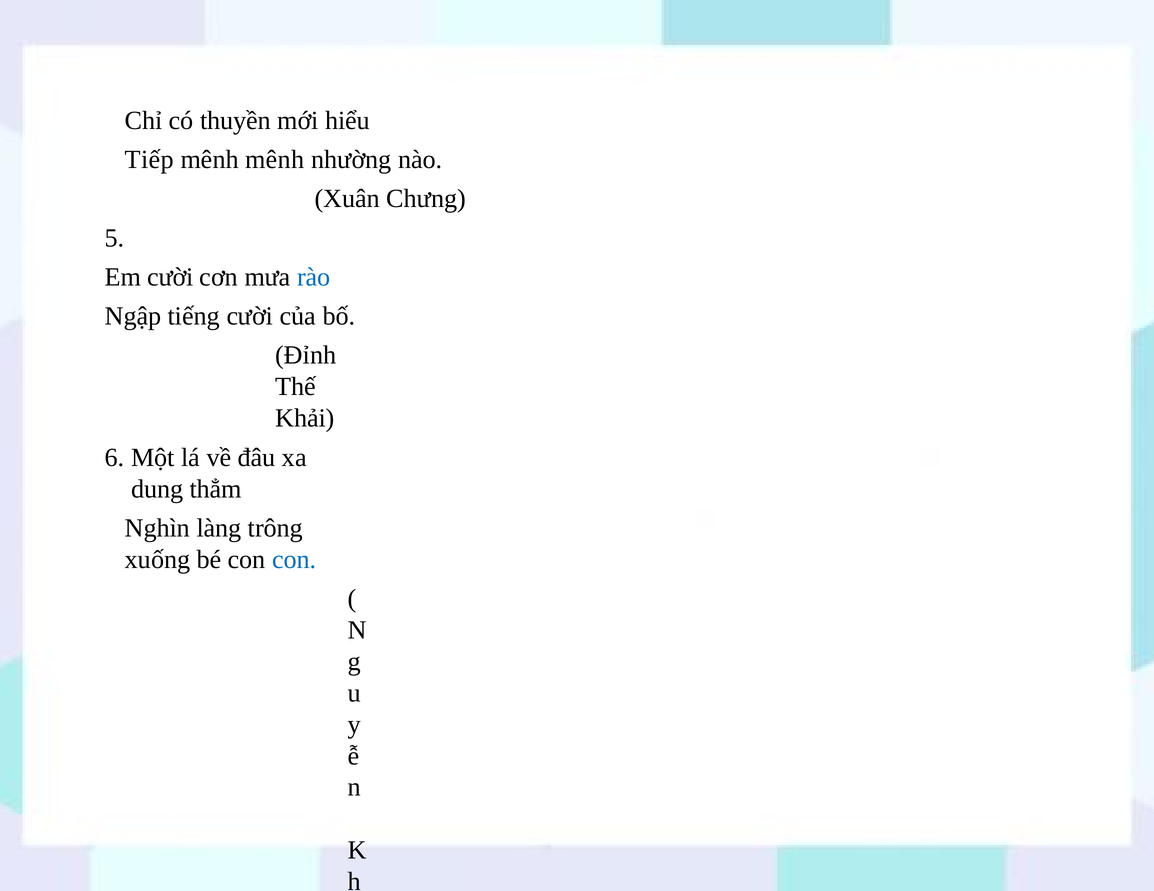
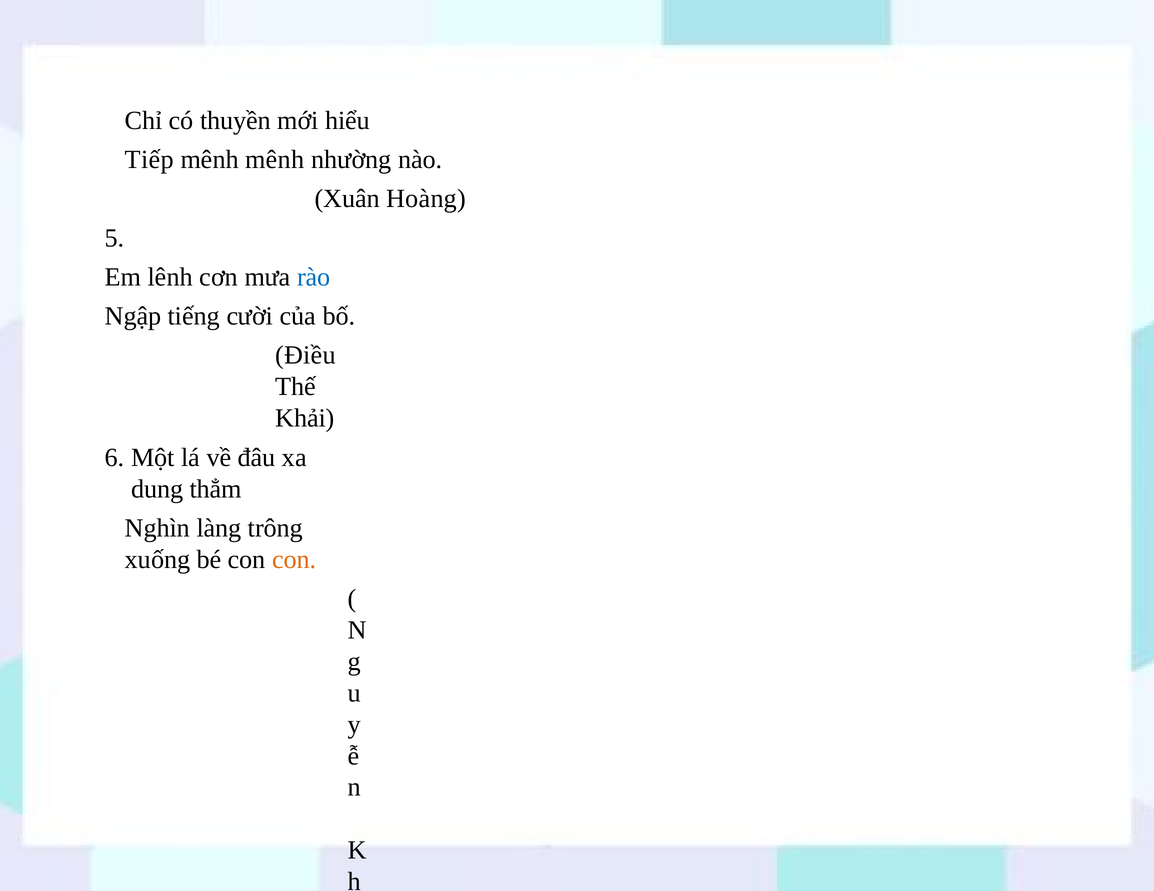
Chưng: Chưng -> Hoàng
Em cười: cười -> lênh
Đỉnh: Đỉnh -> Điều
con at (294, 560) colour: blue -> orange
